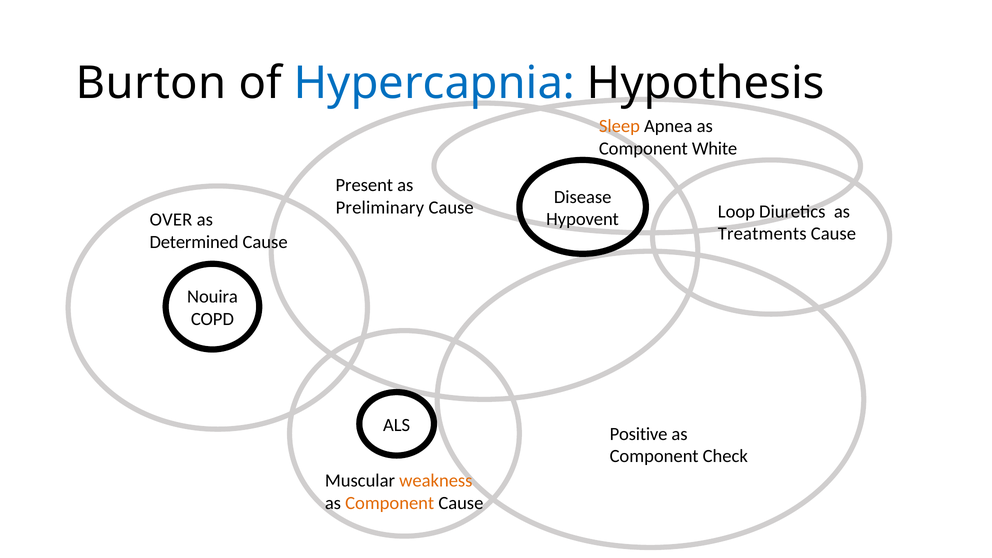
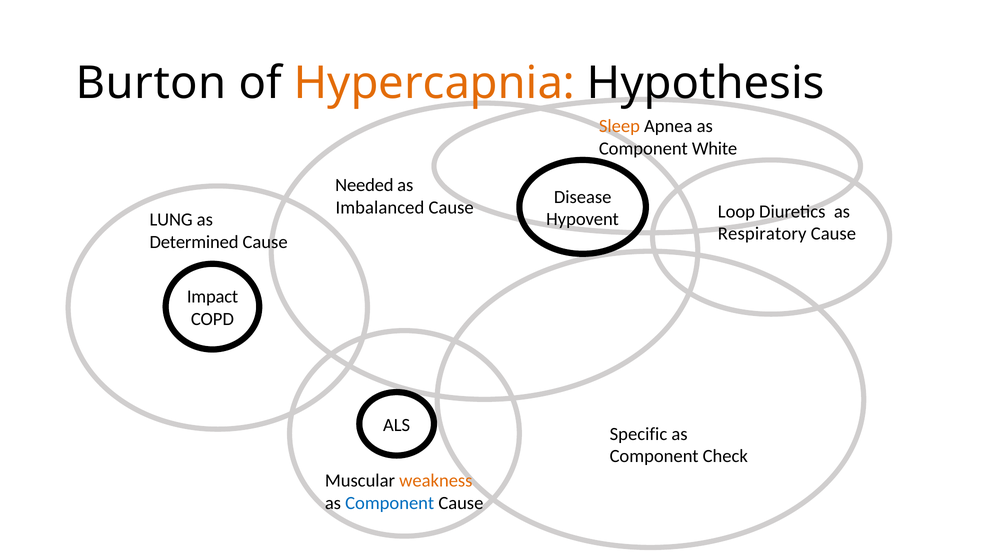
Hypercapnia colour: blue -> orange
Present: Present -> Needed
Preliminary: Preliminary -> Imbalanced
OVER: OVER -> LUNG
Treatments: Treatments -> Respiratory
Nouira: Nouira -> Impact
Positive: Positive -> Specific
Component at (390, 503) colour: orange -> blue
